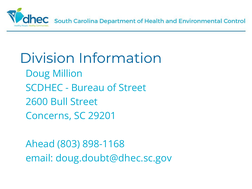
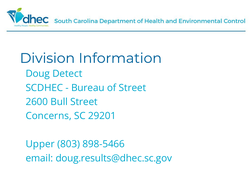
Million: Million -> Detect
Ahead: Ahead -> Upper
898-1168: 898-1168 -> 898-5466
doug.doubt@dhec.sc.gov: doug.doubt@dhec.sc.gov -> doug.results@dhec.sc.gov
